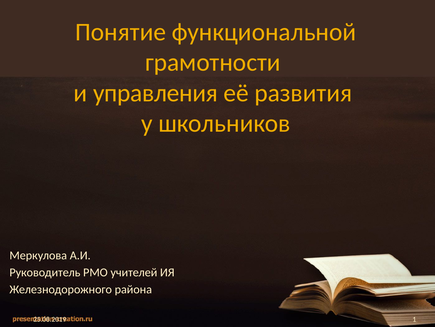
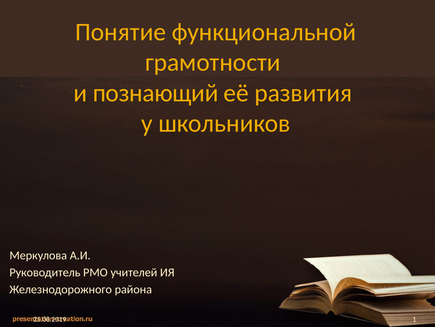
управления: управления -> познающий
